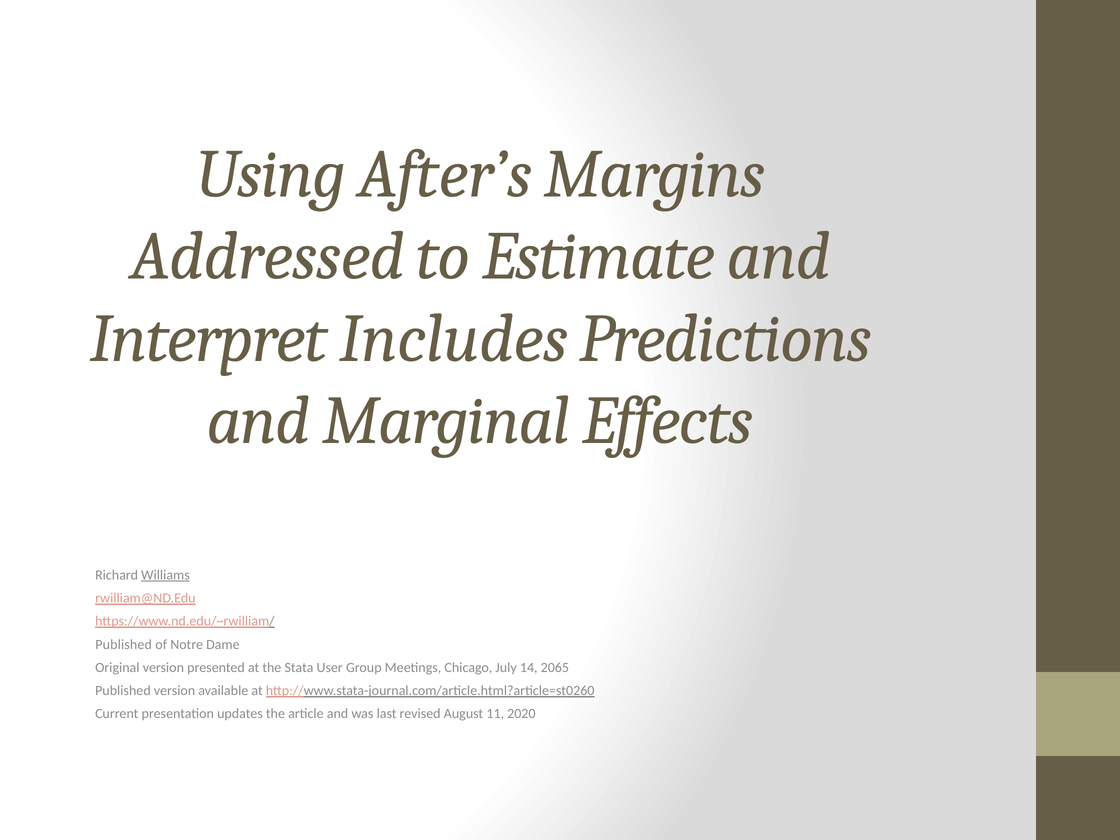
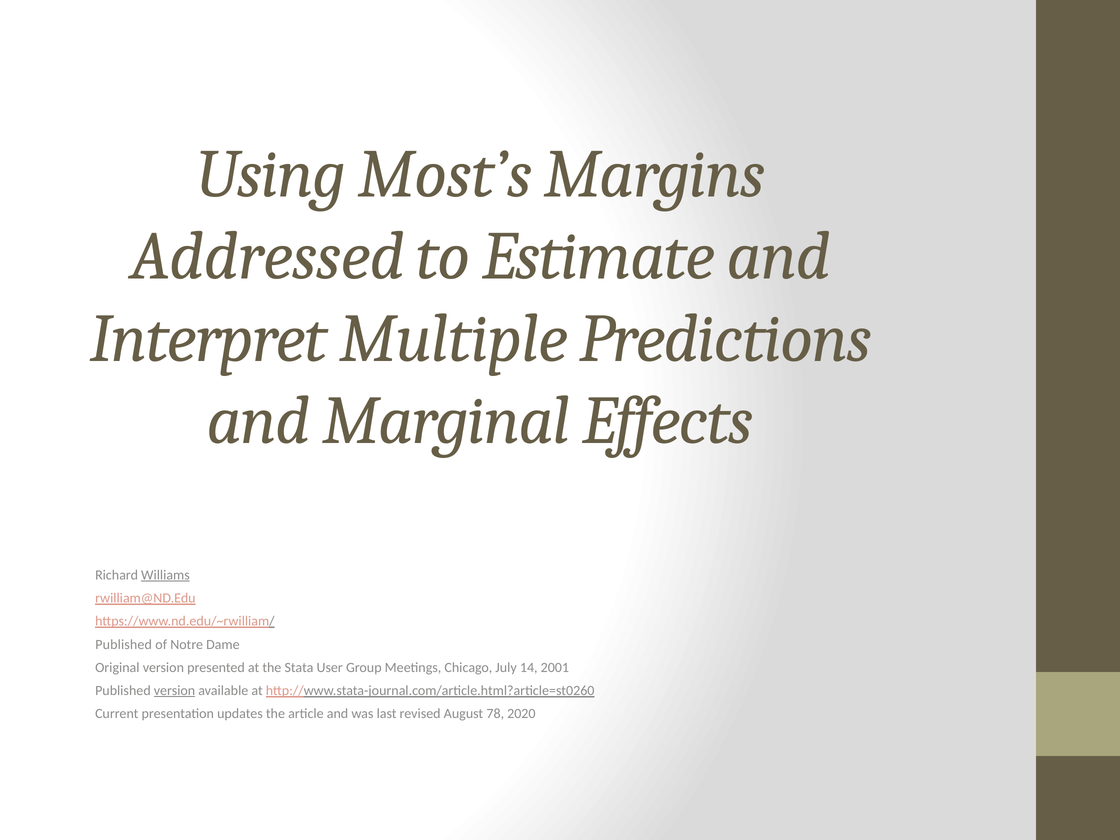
After’s: After’s -> Most’s
Includes: Includes -> Multiple
2065: 2065 -> 2001
version at (174, 691) underline: none -> present
11: 11 -> 78
